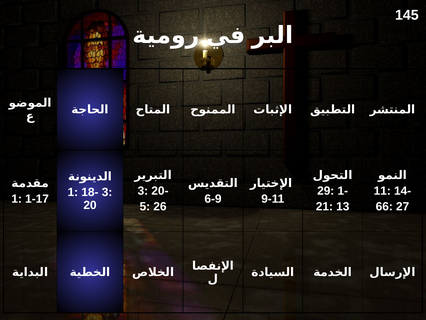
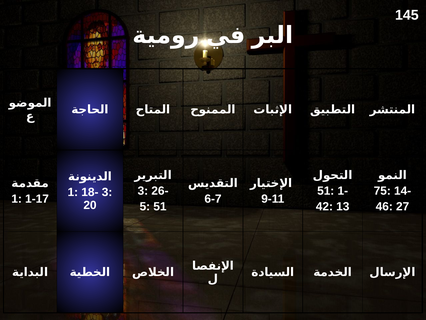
20-: 20- -> 26-
29 at (326, 191): 29 -> 51
11: 11 -> 75
6-9: 6-9 -> 6-7
5 26: 26 -> 51
21: 21 -> 42
66: 66 -> 46
